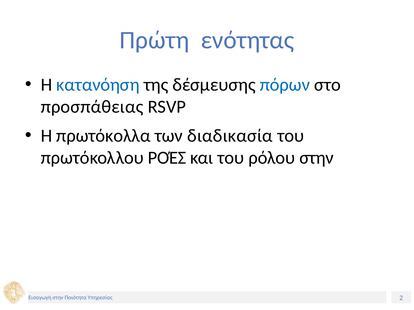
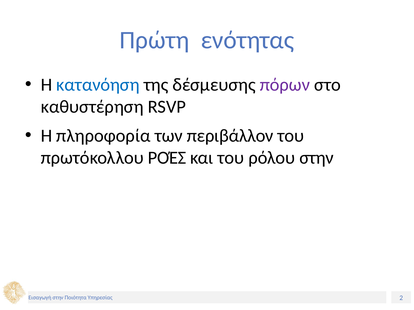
πόρων colour: blue -> purple
προσπάθειας: προσπάθειας -> καθυστέρηση
πρωτόκολλα: πρωτόκολλα -> πληροφορία
διαδικασία: διαδικασία -> περιβάλλον
